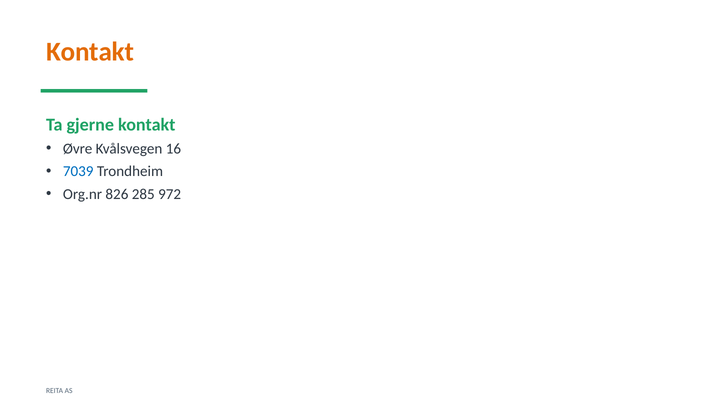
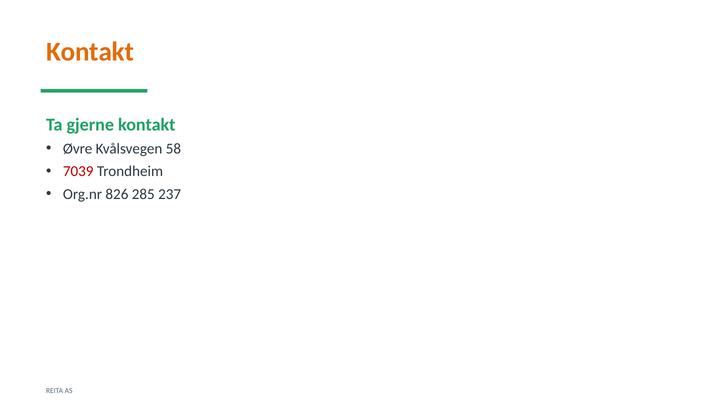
16: 16 -> 58
7039 colour: blue -> red
972: 972 -> 237
